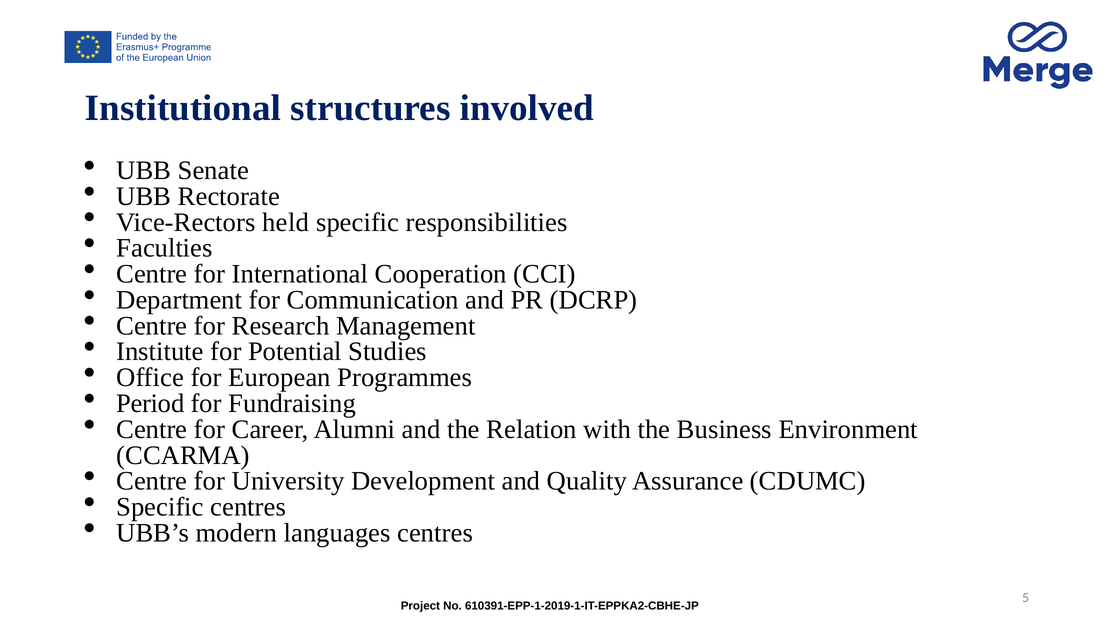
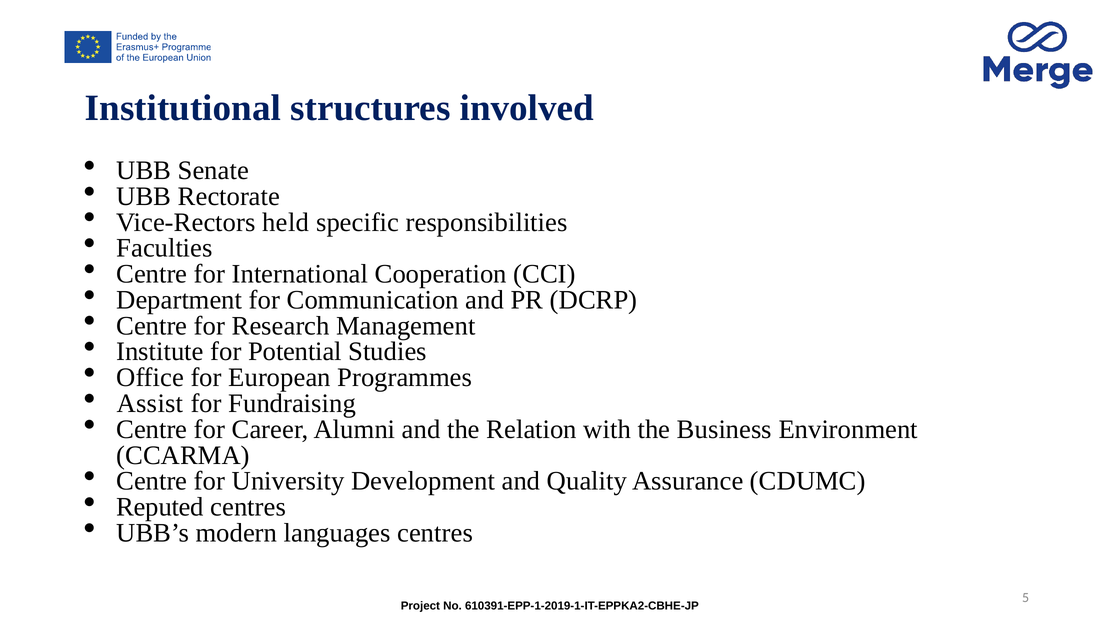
Period: Period -> Assist
Specific at (160, 508): Specific -> Reputed
